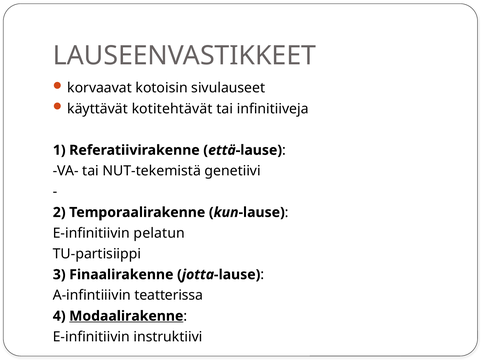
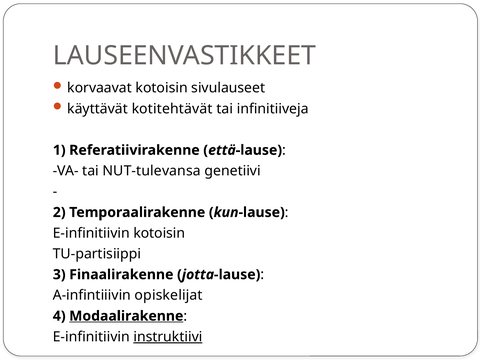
NUT-tekemistä: NUT-tekemistä -> NUT-tulevansa
E-infinitiivin pelatun: pelatun -> kotoisin
teatterissa: teatterissa -> opiskelijat
instruktiivi underline: none -> present
